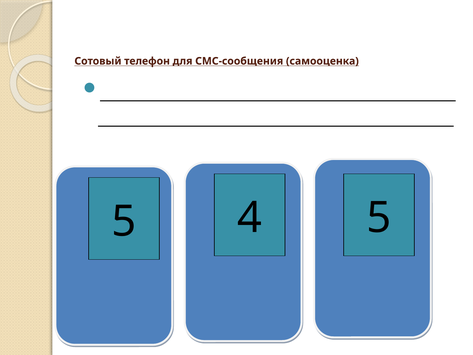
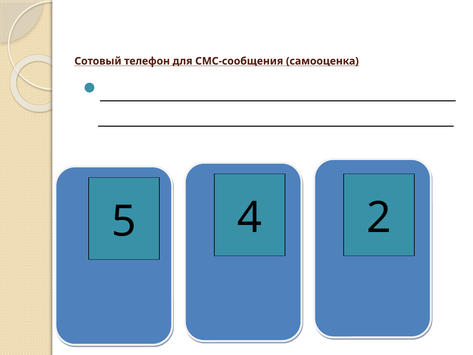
5 5: 5 -> 2
